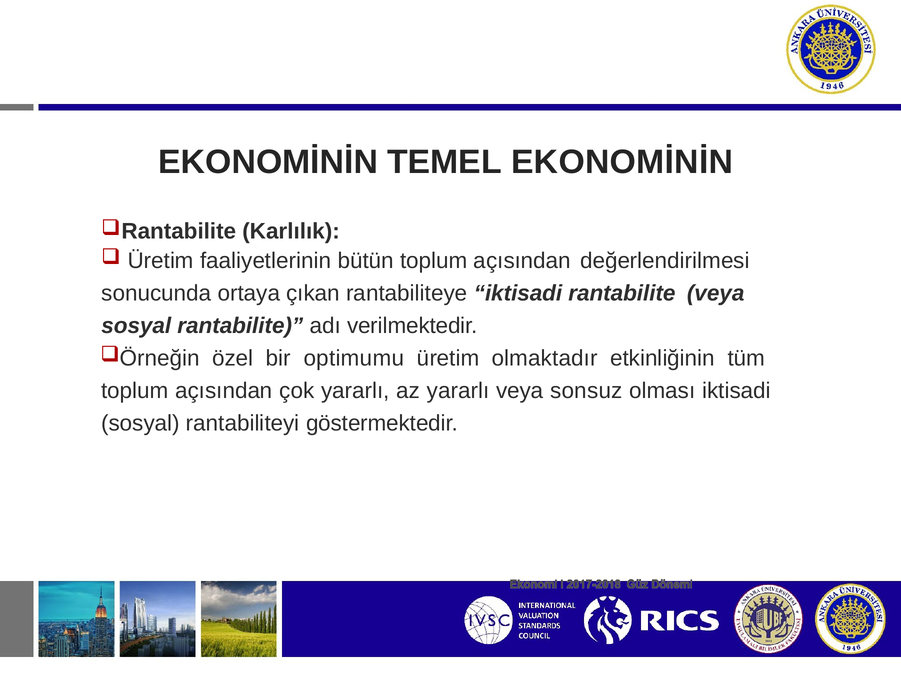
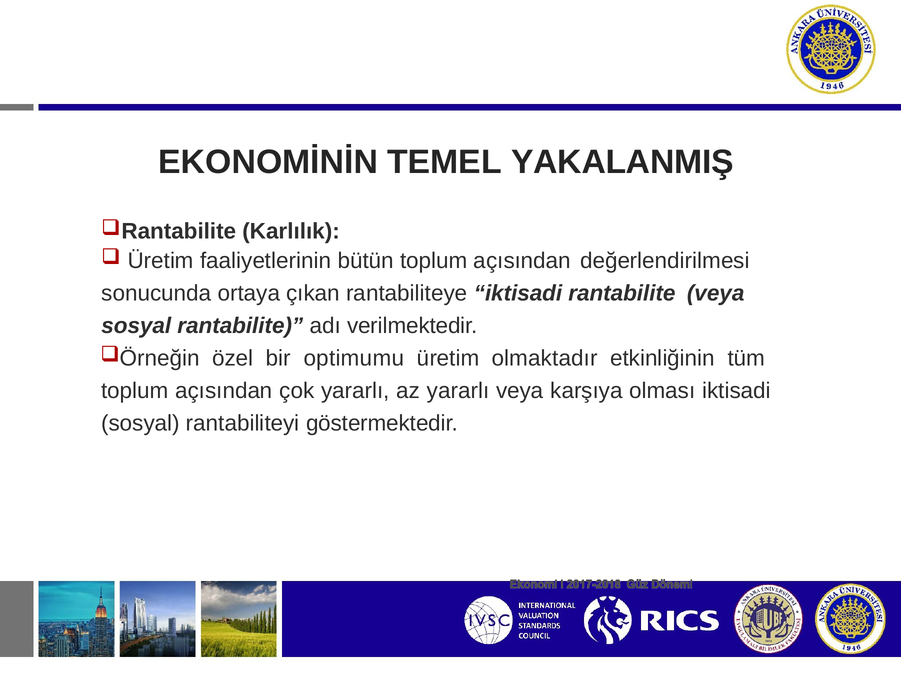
TEMEL EKONOMİNİN: EKONOMİNİN -> YAKALANMIŞ
sonsuz: sonsuz -> karşıya
